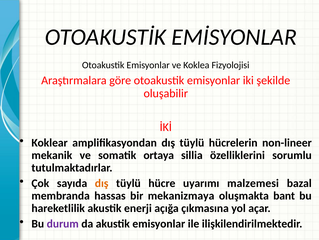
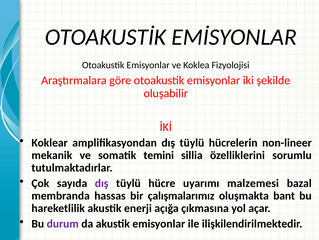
ortaya: ortaya -> temini
dış at (102, 183) colour: orange -> purple
mekanizmaya: mekanizmaya -> çalışmalarımız
